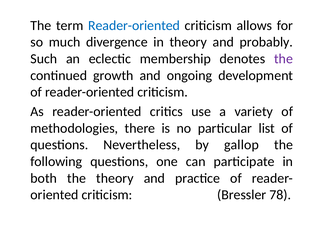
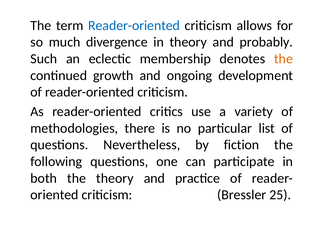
the at (284, 59) colour: purple -> orange
gallop: gallop -> fiction
78: 78 -> 25
